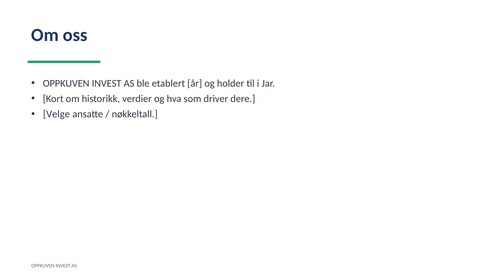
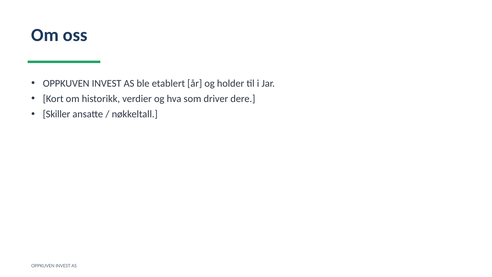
Velge: Velge -> Skiller
